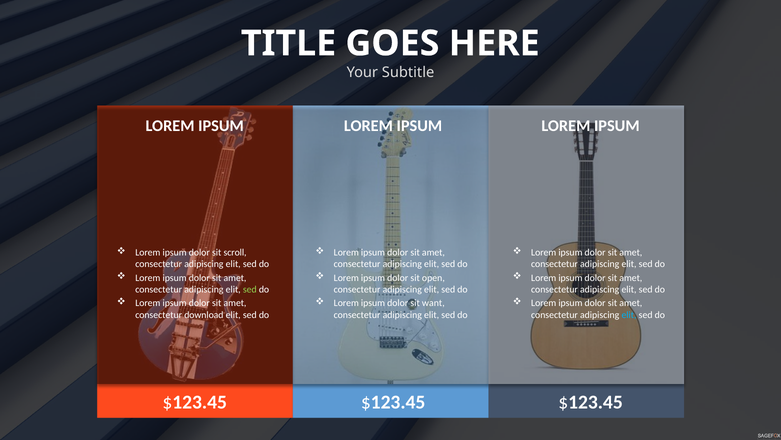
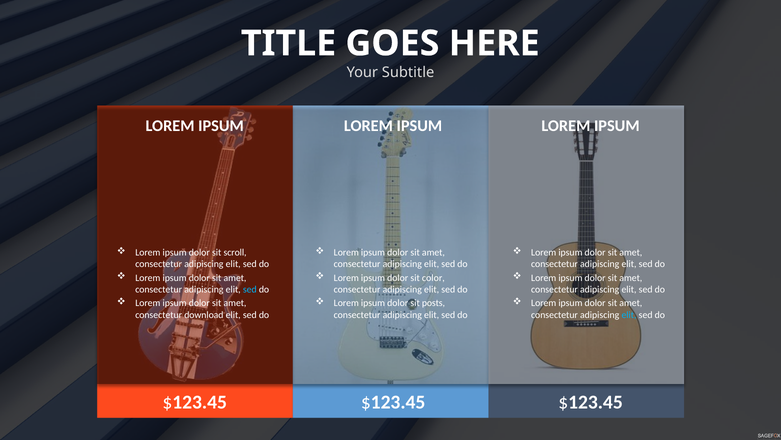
open: open -> color
sed at (250, 289) colour: light green -> light blue
want: want -> posts
